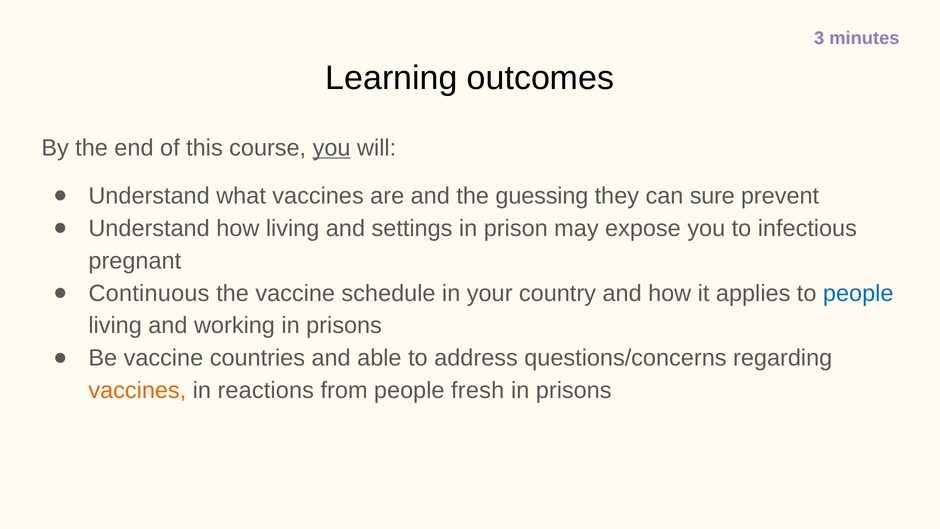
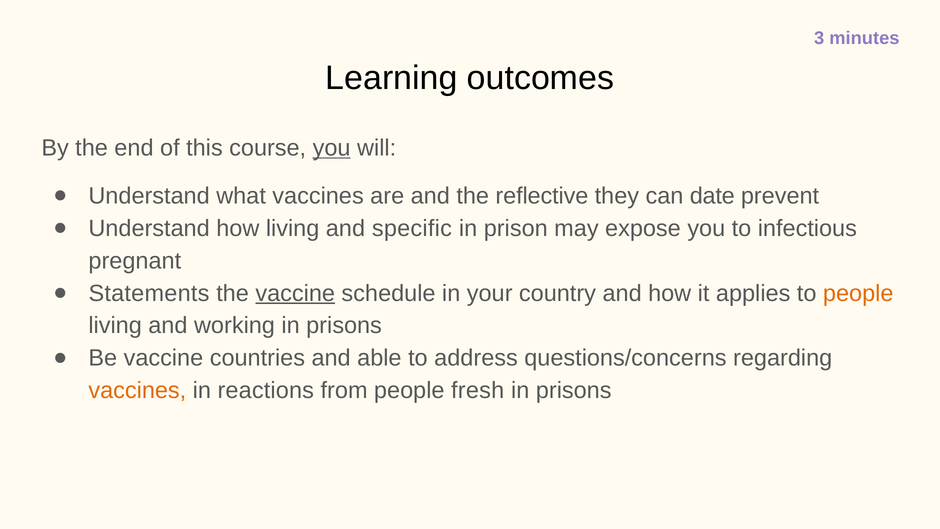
guessing: guessing -> reflective
sure: sure -> date
settings: settings -> specific
Continuous: Continuous -> Statements
vaccine at (295, 293) underline: none -> present
people at (858, 293) colour: blue -> orange
